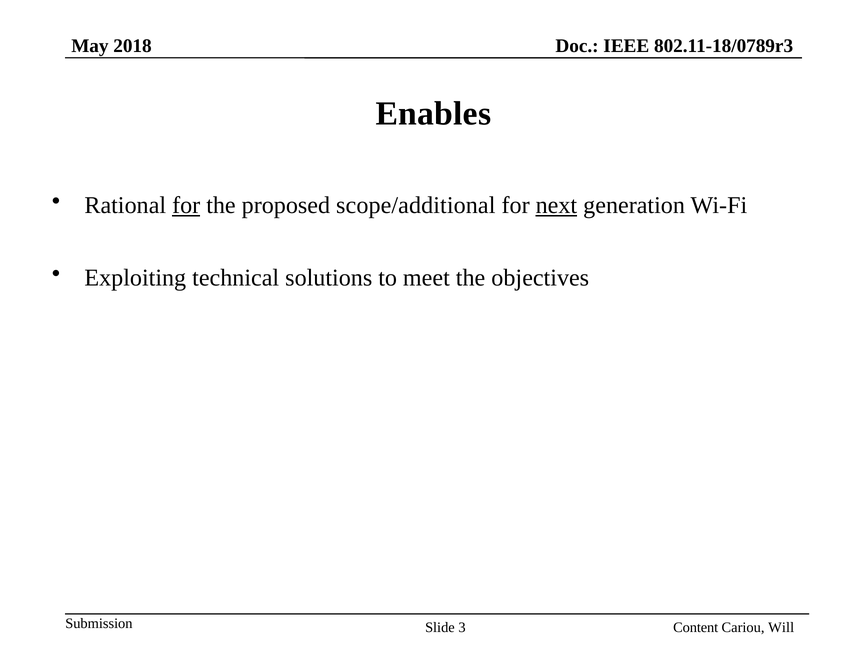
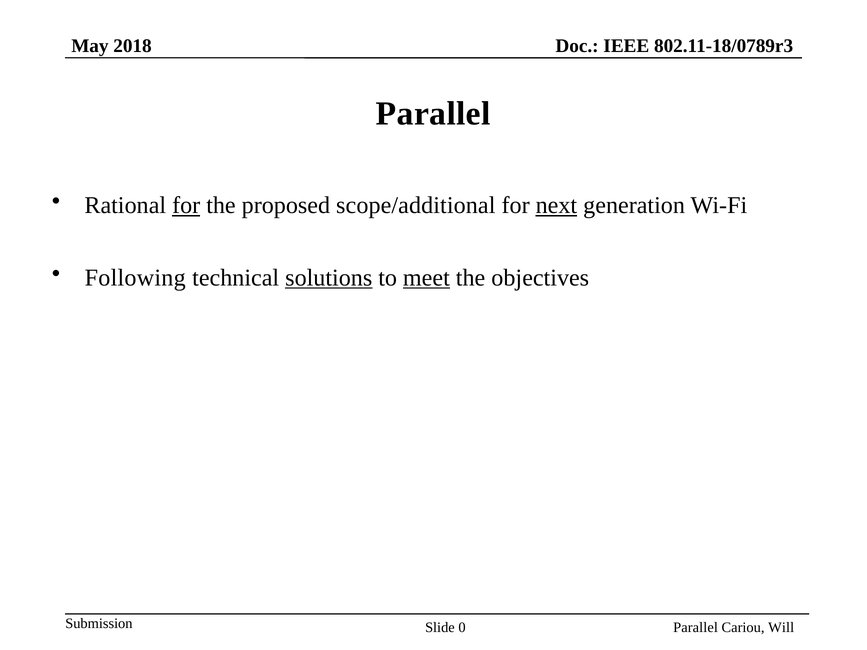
Enables at (433, 114): Enables -> Parallel
Exploiting: Exploiting -> Following
solutions underline: none -> present
meet underline: none -> present
3: 3 -> 0
Content at (696, 628): Content -> Parallel
